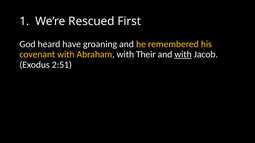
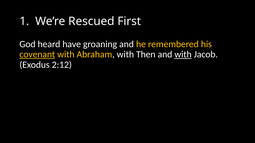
covenant underline: none -> present
Their: Their -> Then
2:51: 2:51 -> 2:12
